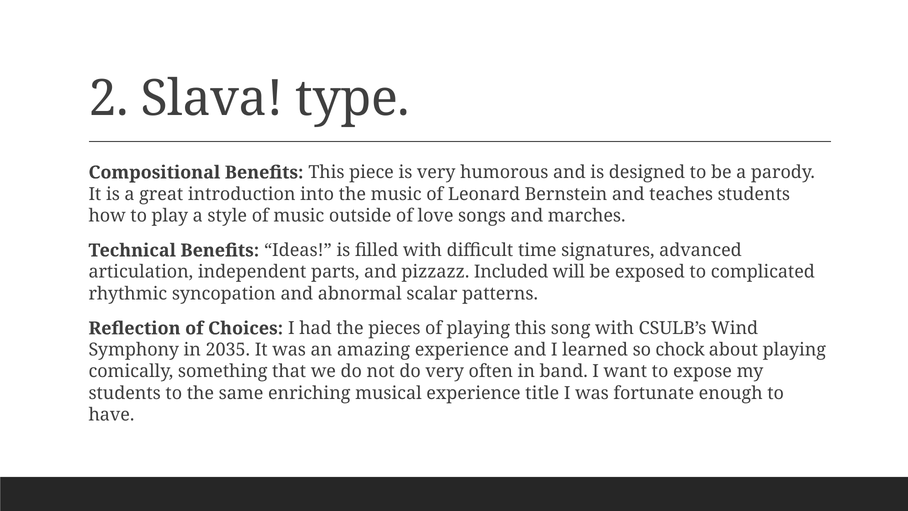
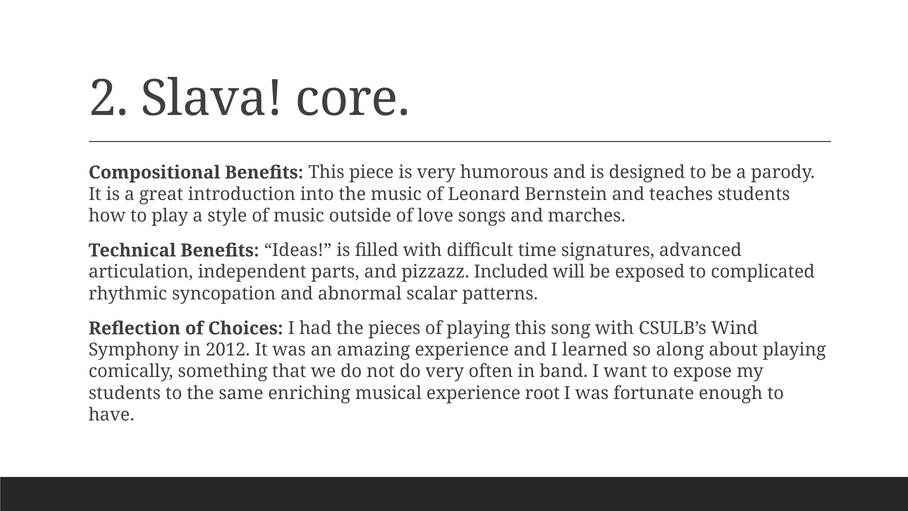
type: type -> core
2035: 2035 -> 2012
chock: chock -> along
title: title -> root
